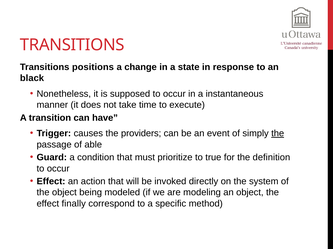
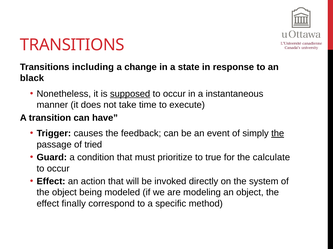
positions: positions -> including
supposed underline: none -> present
providers: providers -> feedback
able: able -> tried
definition: definition -> calculate
